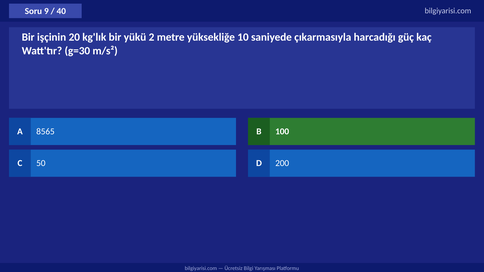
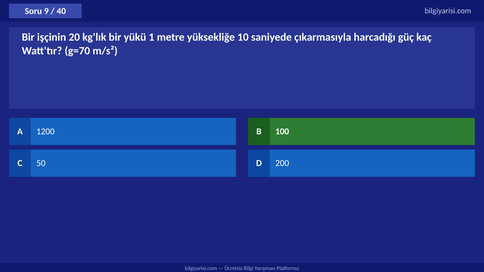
2: 2 -> 1
g=30: g=30 -> g=70
8565: 8565 -> 1200
